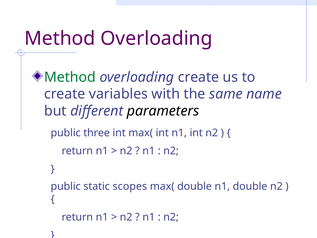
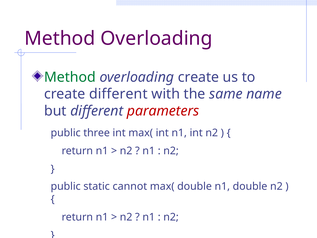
create variables: variables -> different
parameters colour: black -> red
scopes: scopes -> cannot
